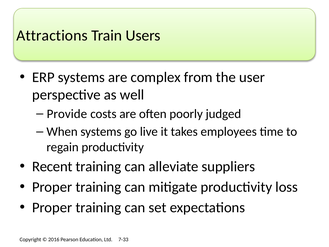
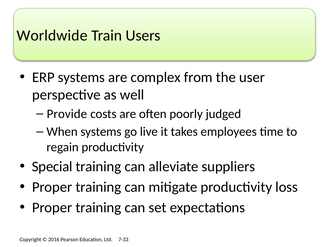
Attractions: Attractions -> Worldwide
Recent: Recent -> Special
